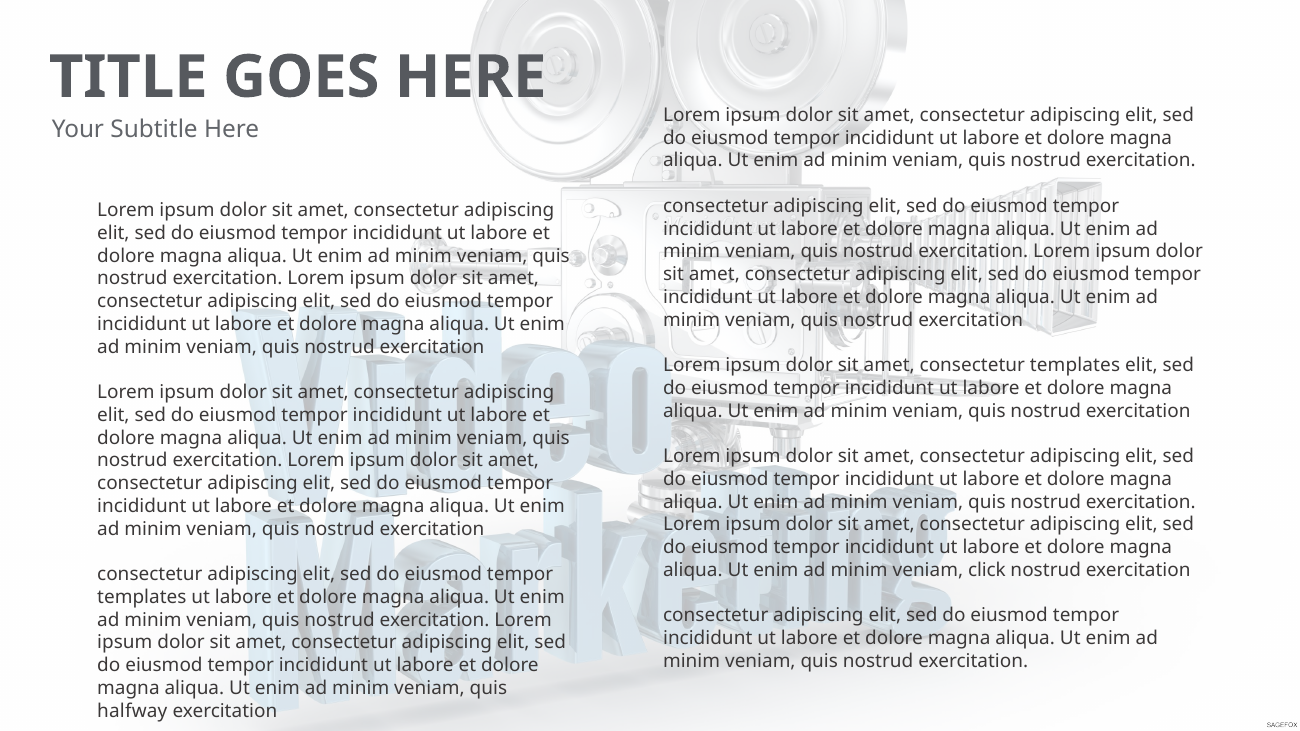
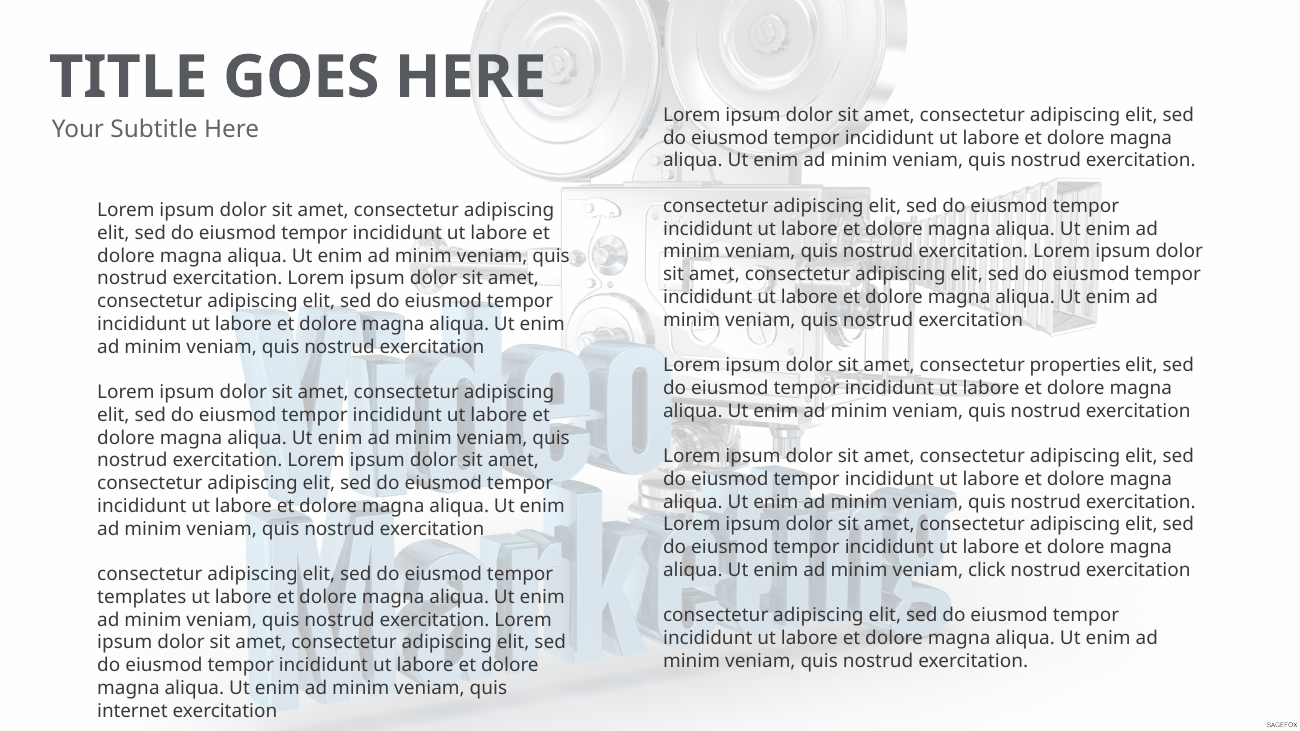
consectetur templates: templates -> properties
halfway: halfway -> internet
